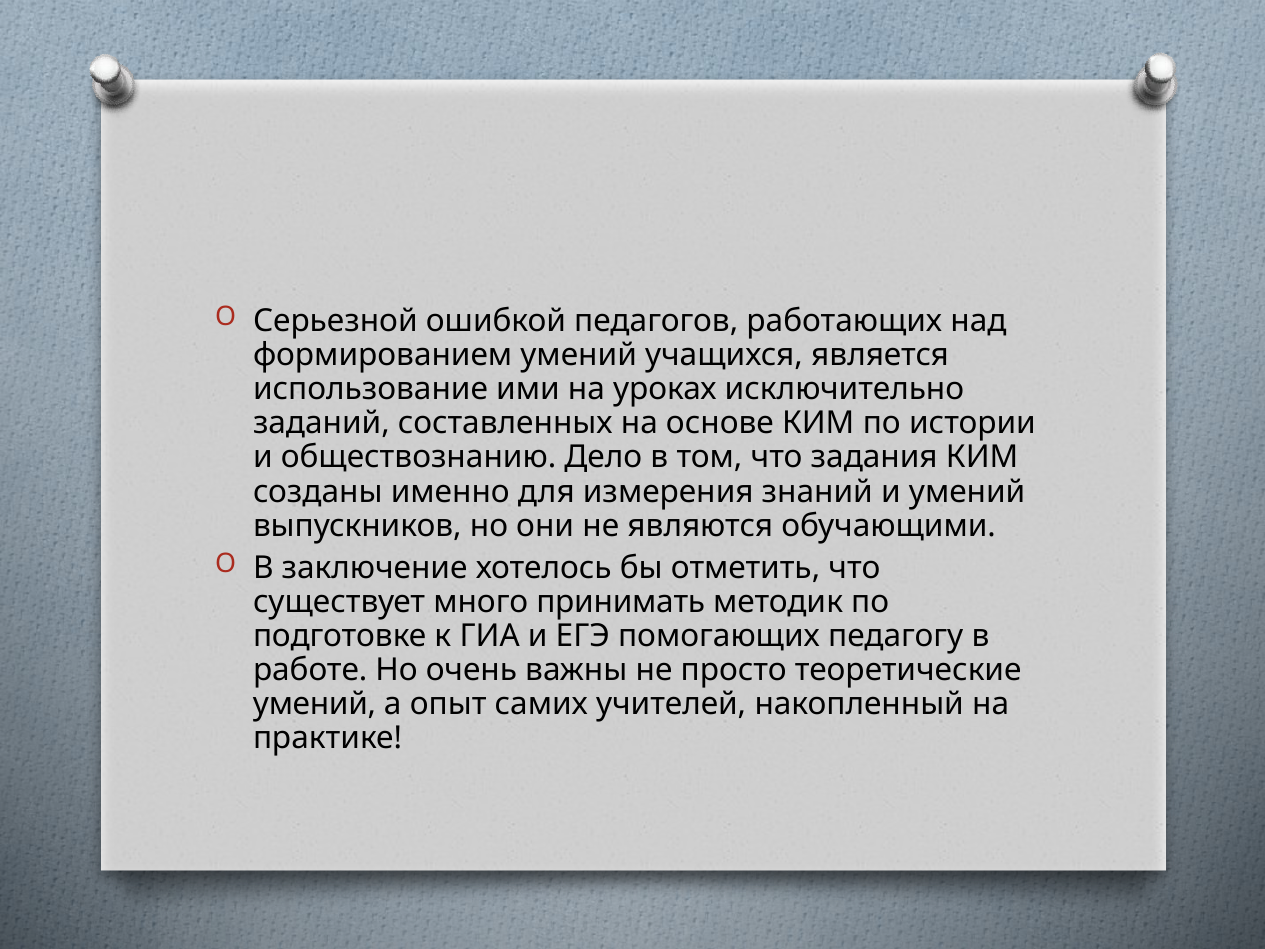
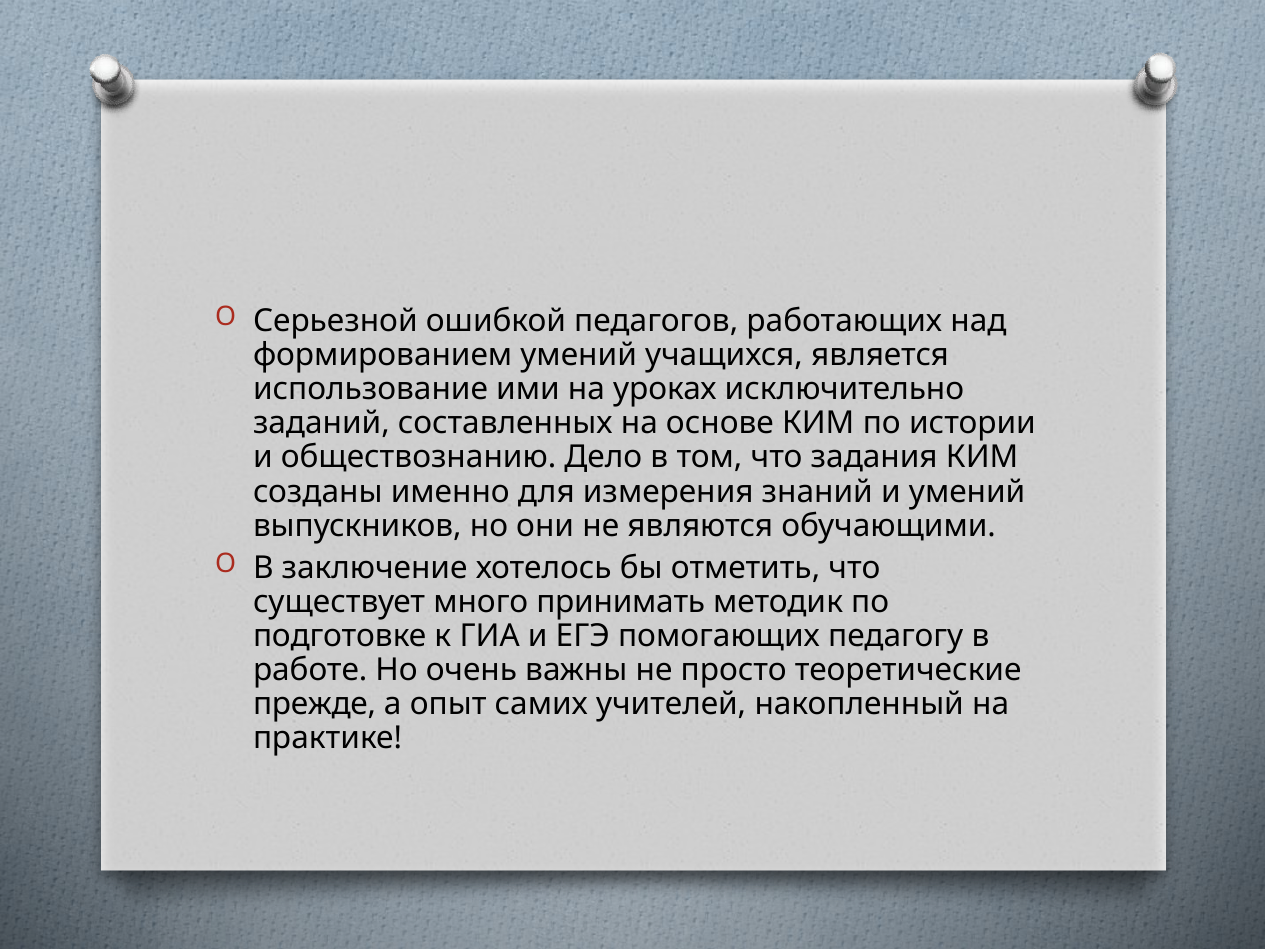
умений at (315, 704): умений -> прежде
